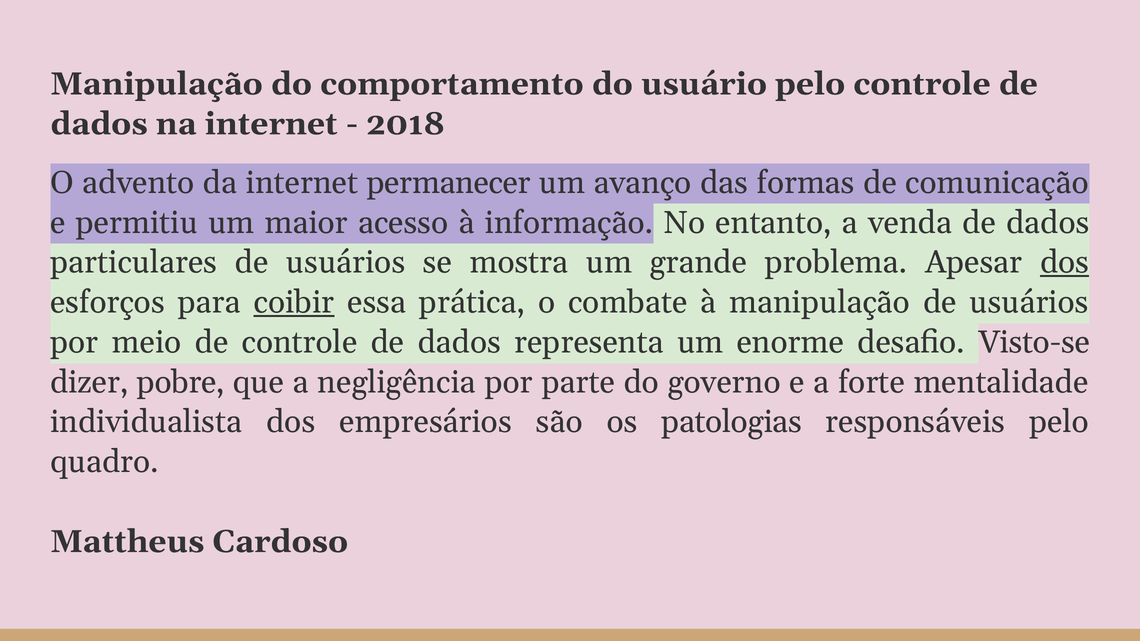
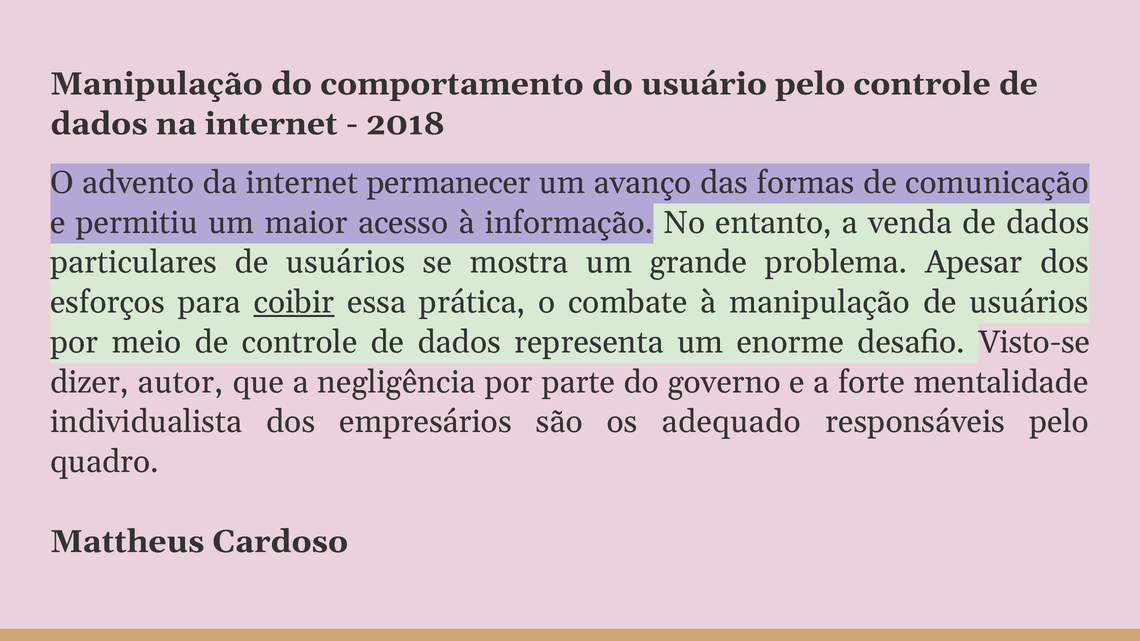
dos at (1064, 263) underline: present -> none
pobre: pobre -> autor
patologias: patologias -> adequado
